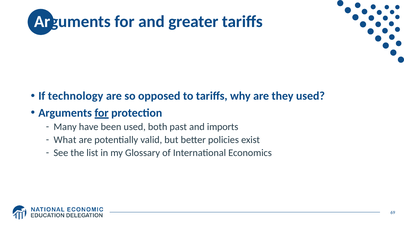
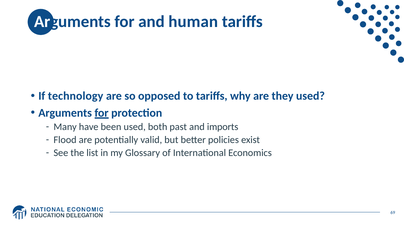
greater: greater -> human
What: What -> Flood
